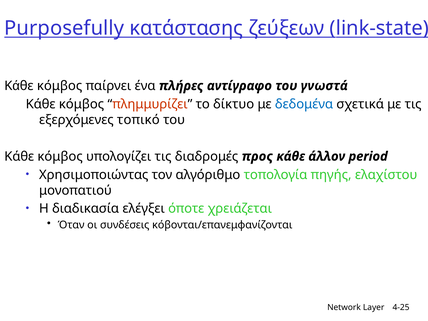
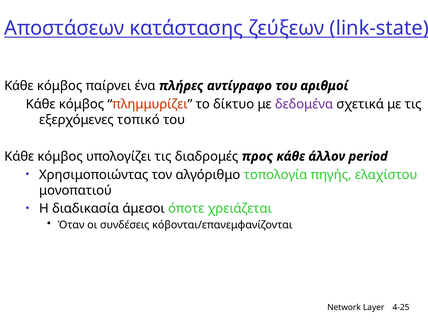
Purposefully: Purposefully -> Αποστάσεων
γνωστά: γνωστά -> αριθμοί
δεδομένα colour: blue -> purple
ελέγξει: ελέγξει -> άμεσοι
